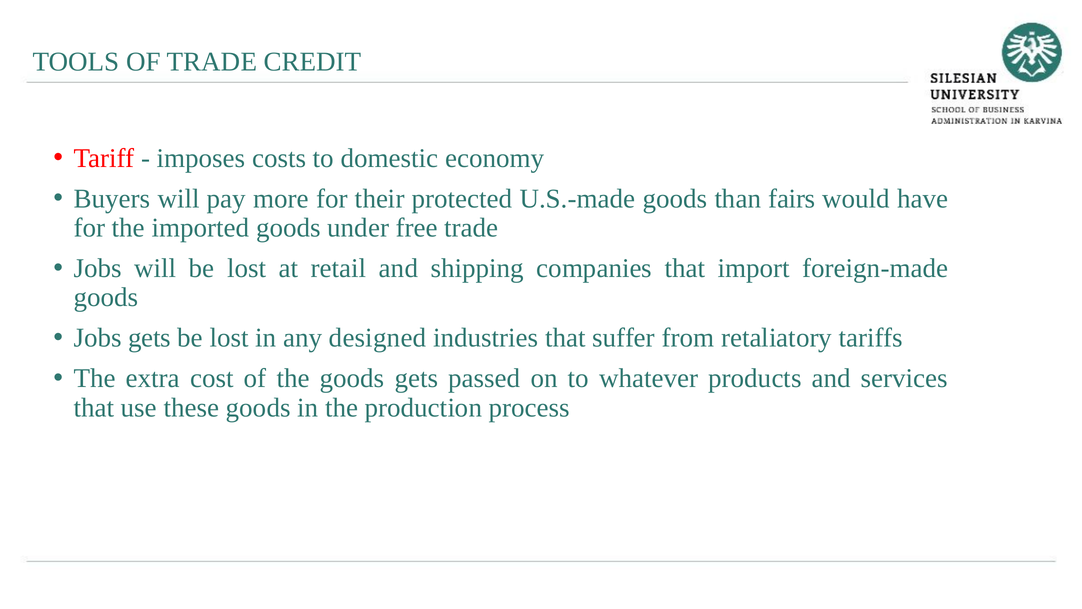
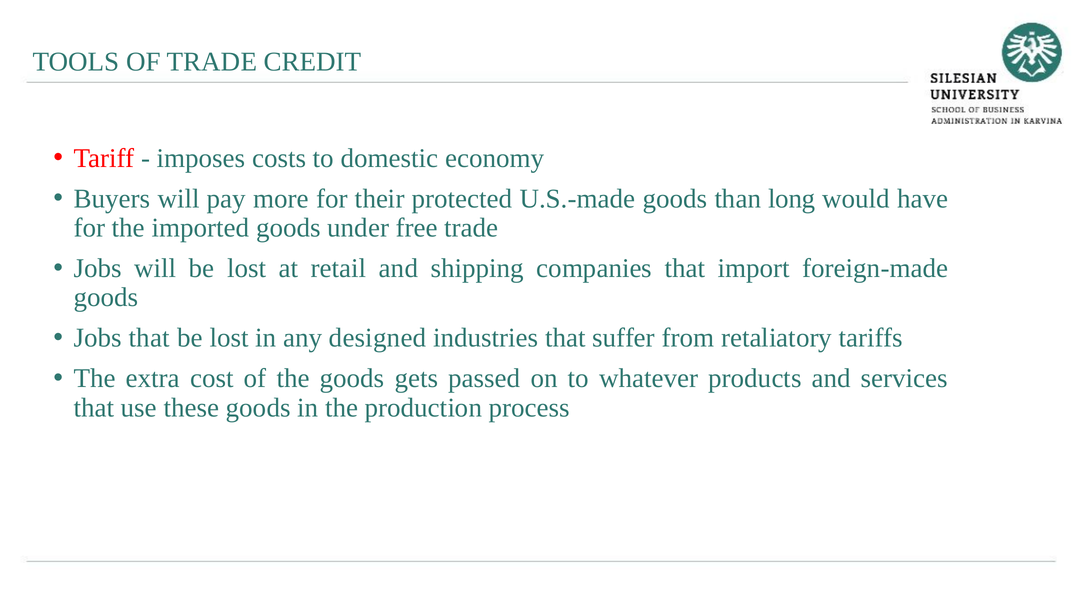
fairs: fairs -> long
Jobs gets: gets -> that
